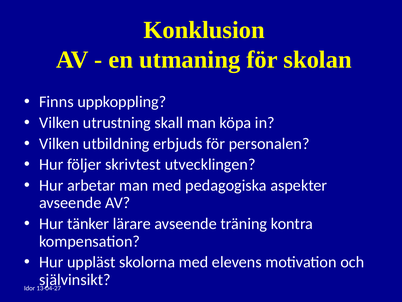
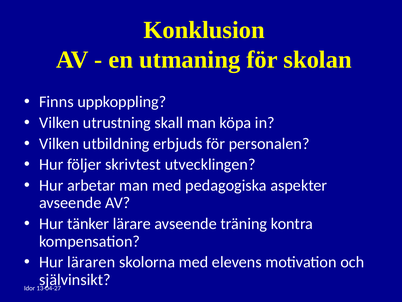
uppläst: uppläst -> läraren
